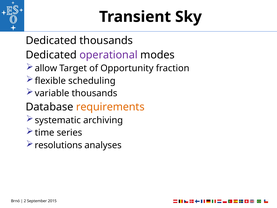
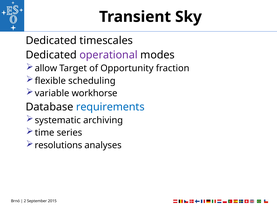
Dedicated thousands: thousands -> timescales
variable thousands: thousands -> workhorse
requirements colour: orange -> blue
